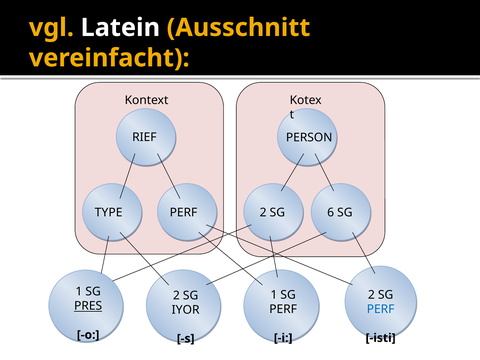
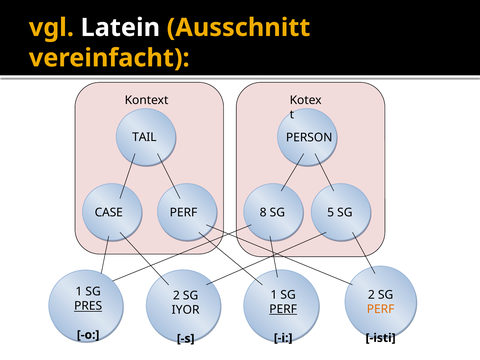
RIEF: RIEF -> TAIL
TYPE: TYPE -> CASE
PERF 2: 2 -> 8
6: 6 -> 5
PERF at (283, 309) underline: none -> present
PERF at (381, 309) colour: blue -> orange
